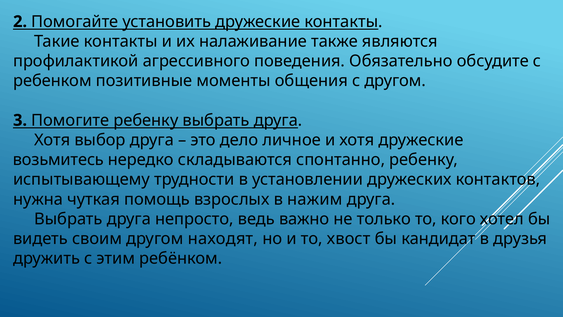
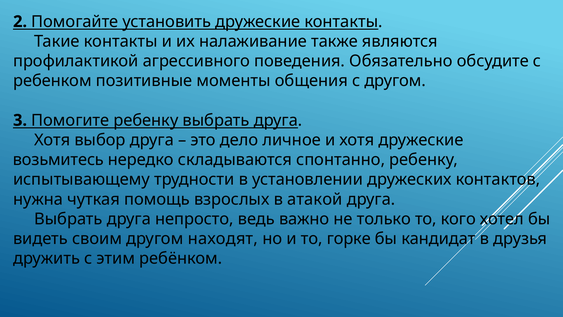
нажим: нажим -> атакой
хвост: хвост -> горке
